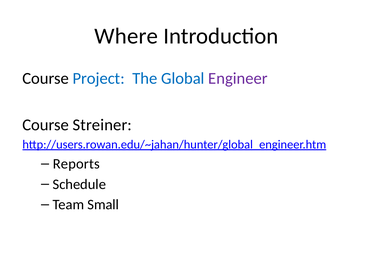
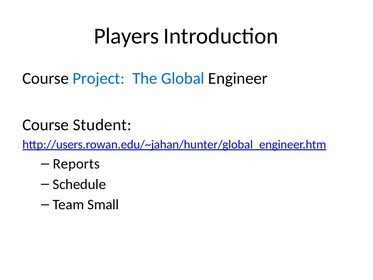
Where: Where -> Players
Engineer colour: purple -> black
Streiner: Streiner -> Student
